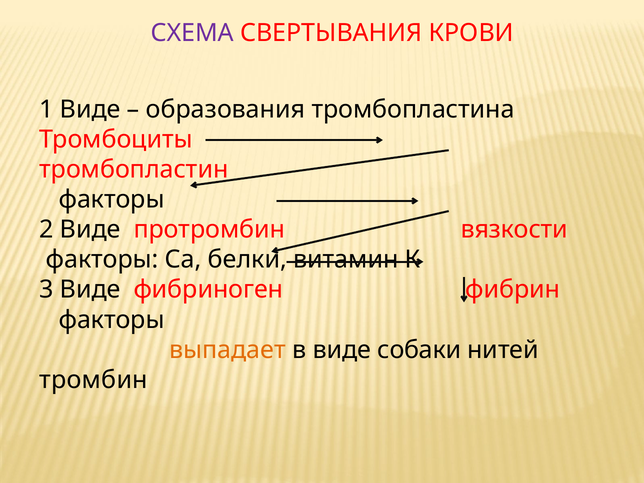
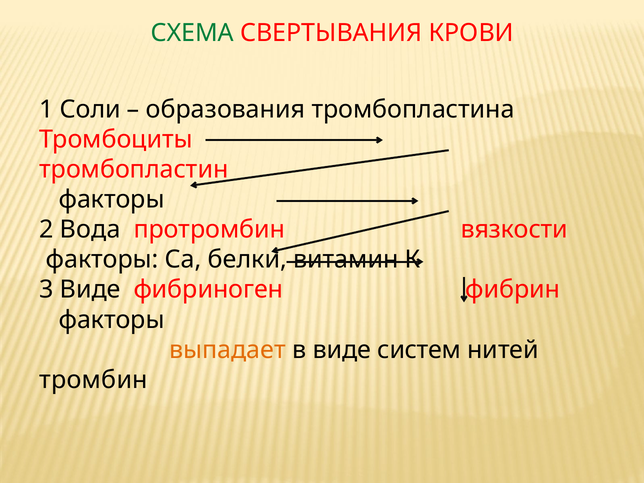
СХЕМА colour: purple -> green
1 Виде: Виде -> Соли
2 Виде: Виде -> Вода
собаки: собаки -> систем
